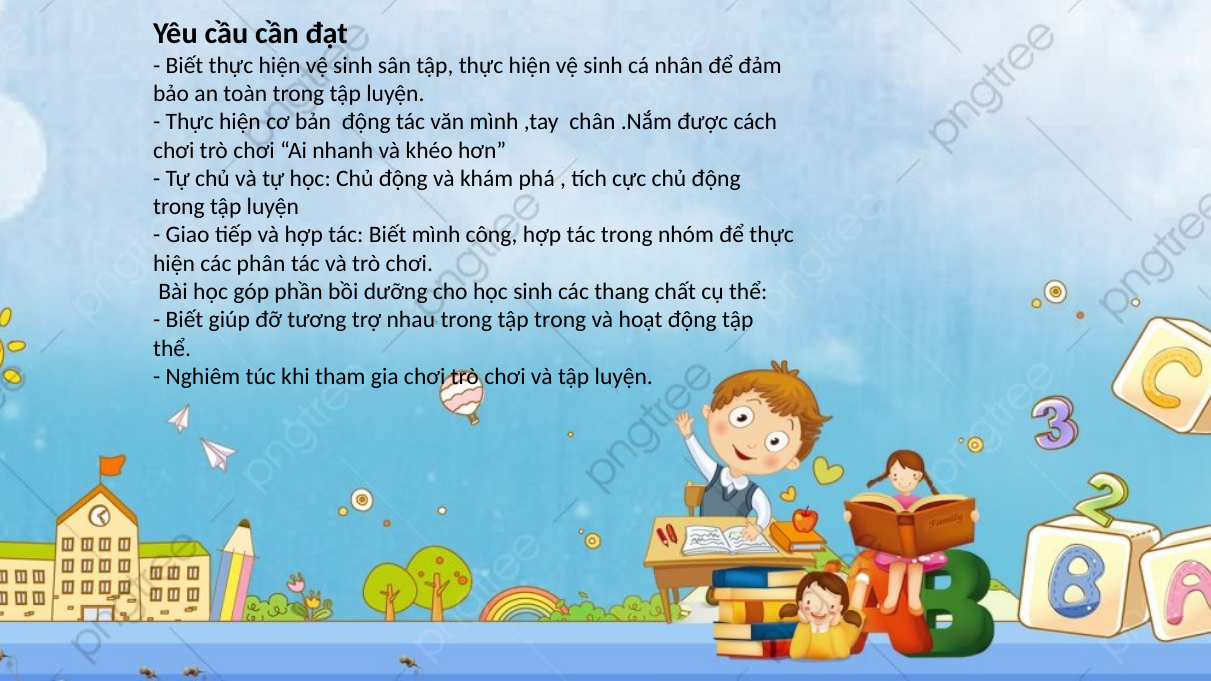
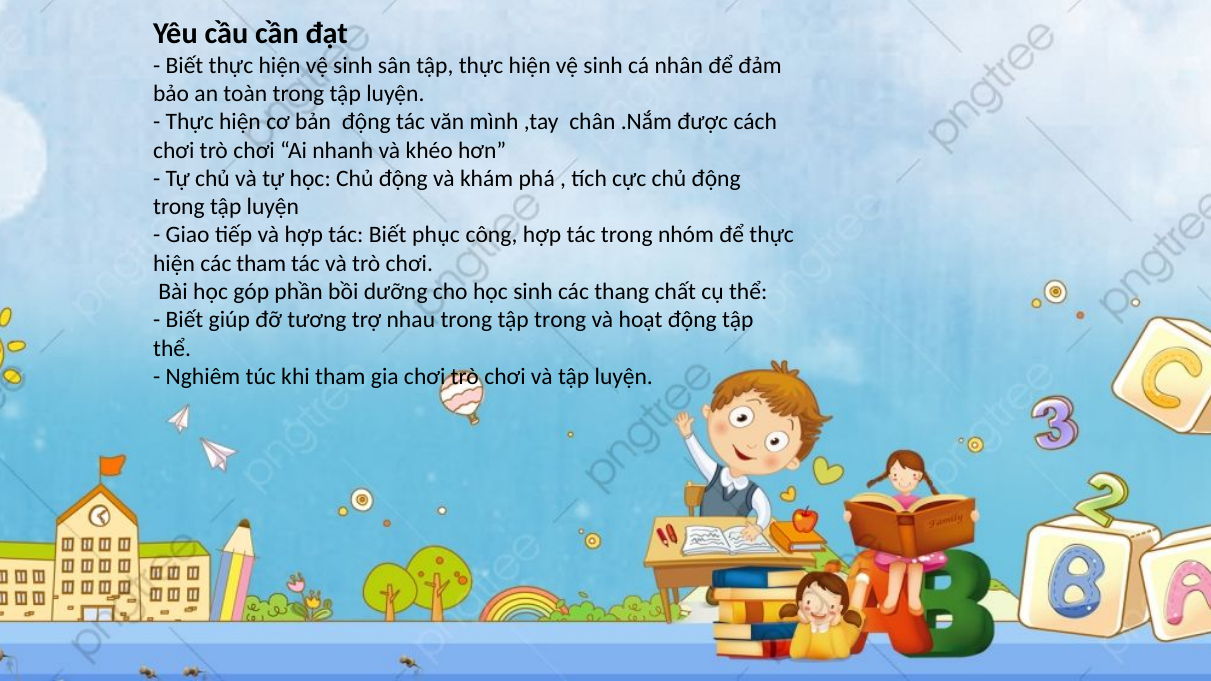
Biết mình: mình -> phục
các phân: phân -> tham
